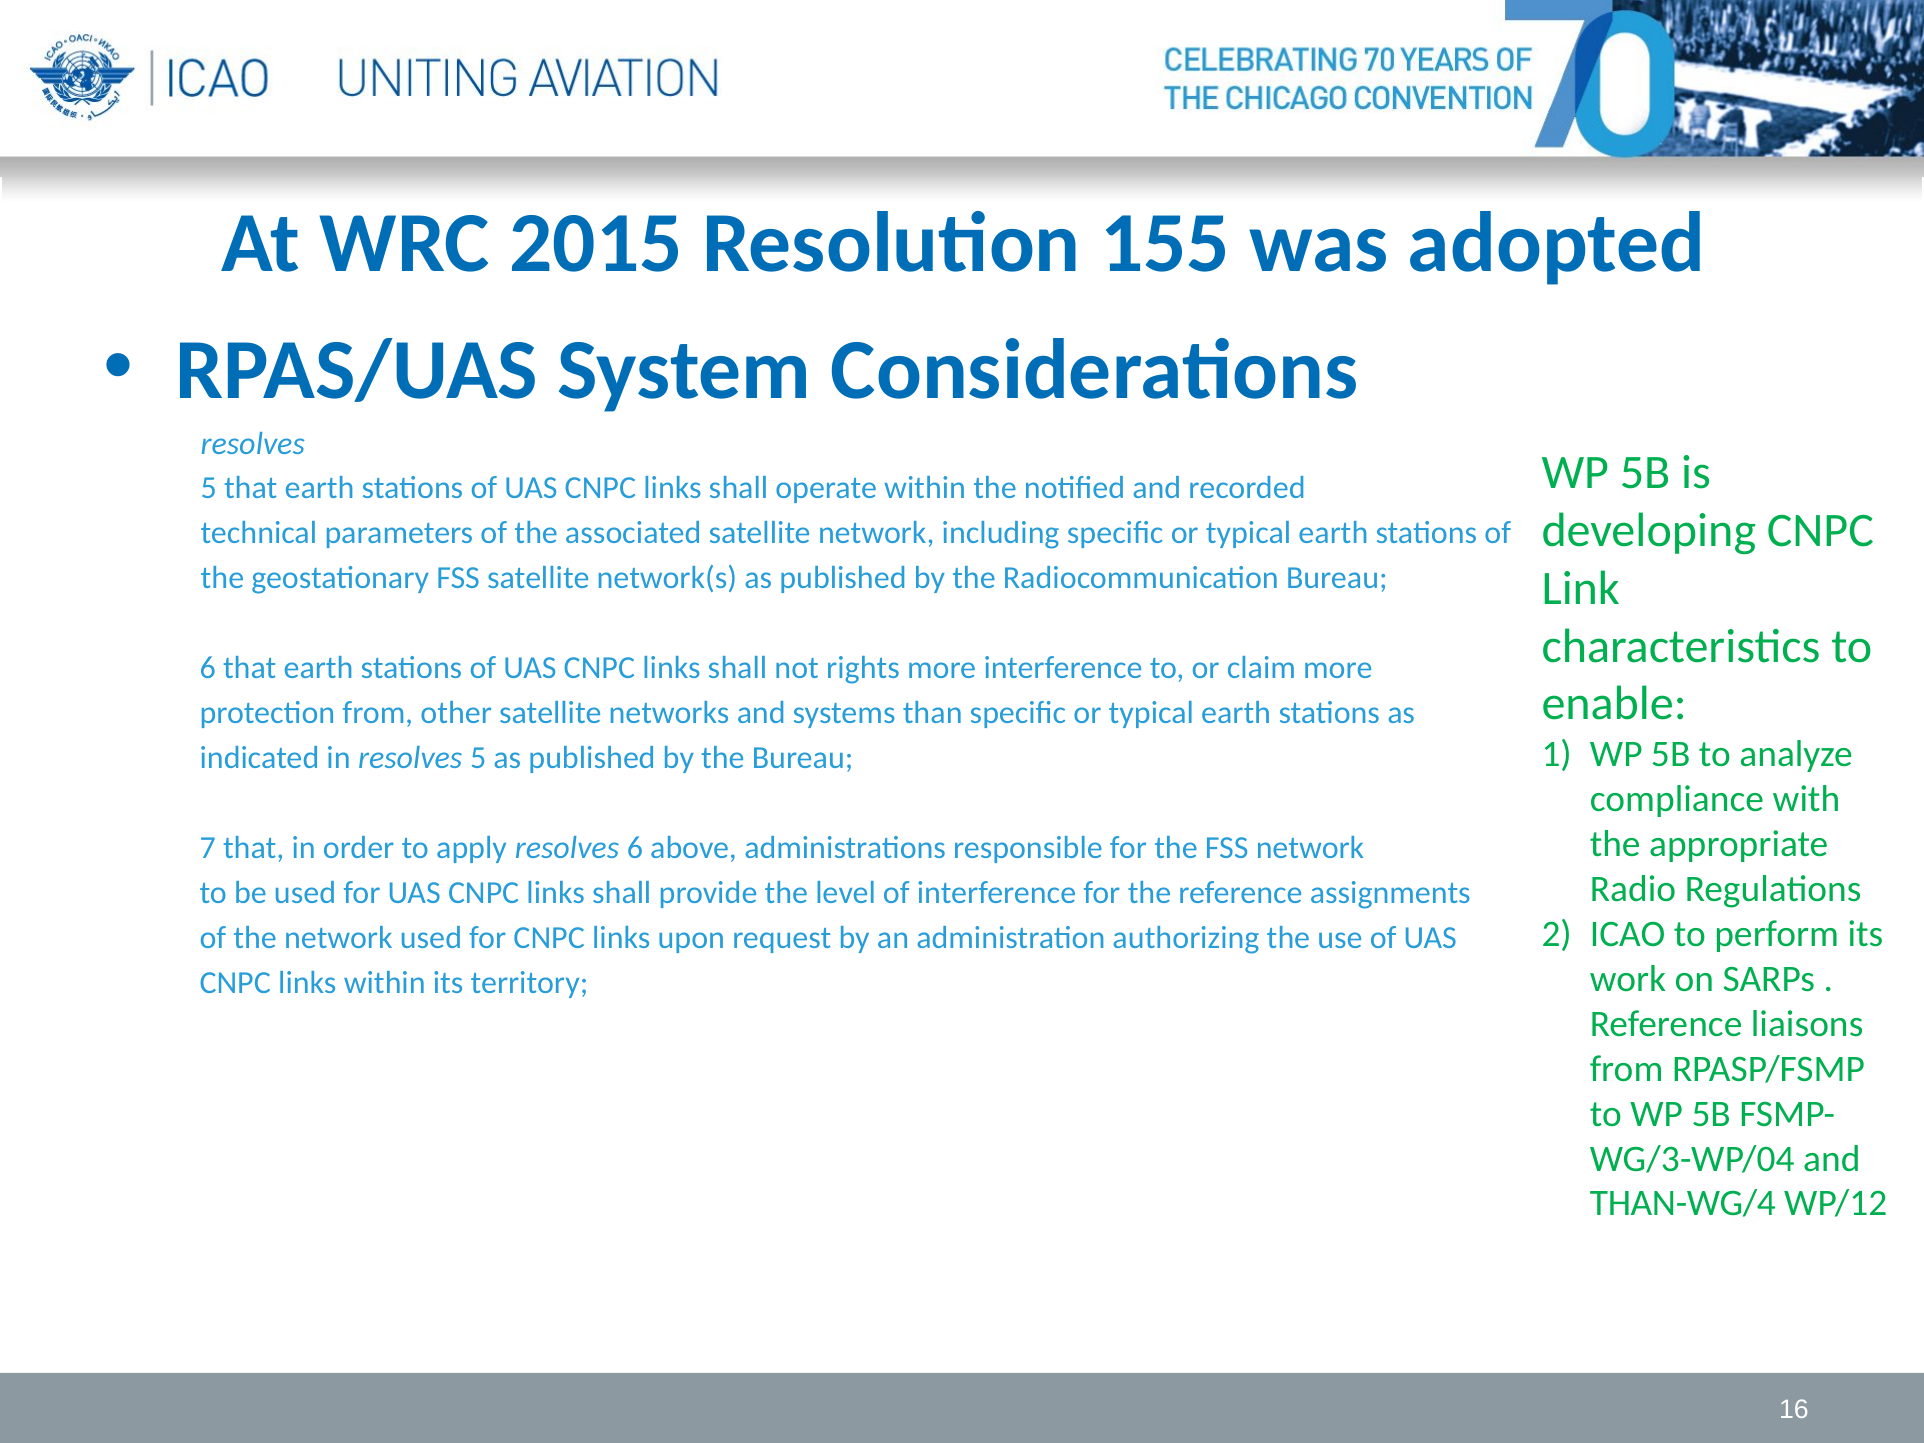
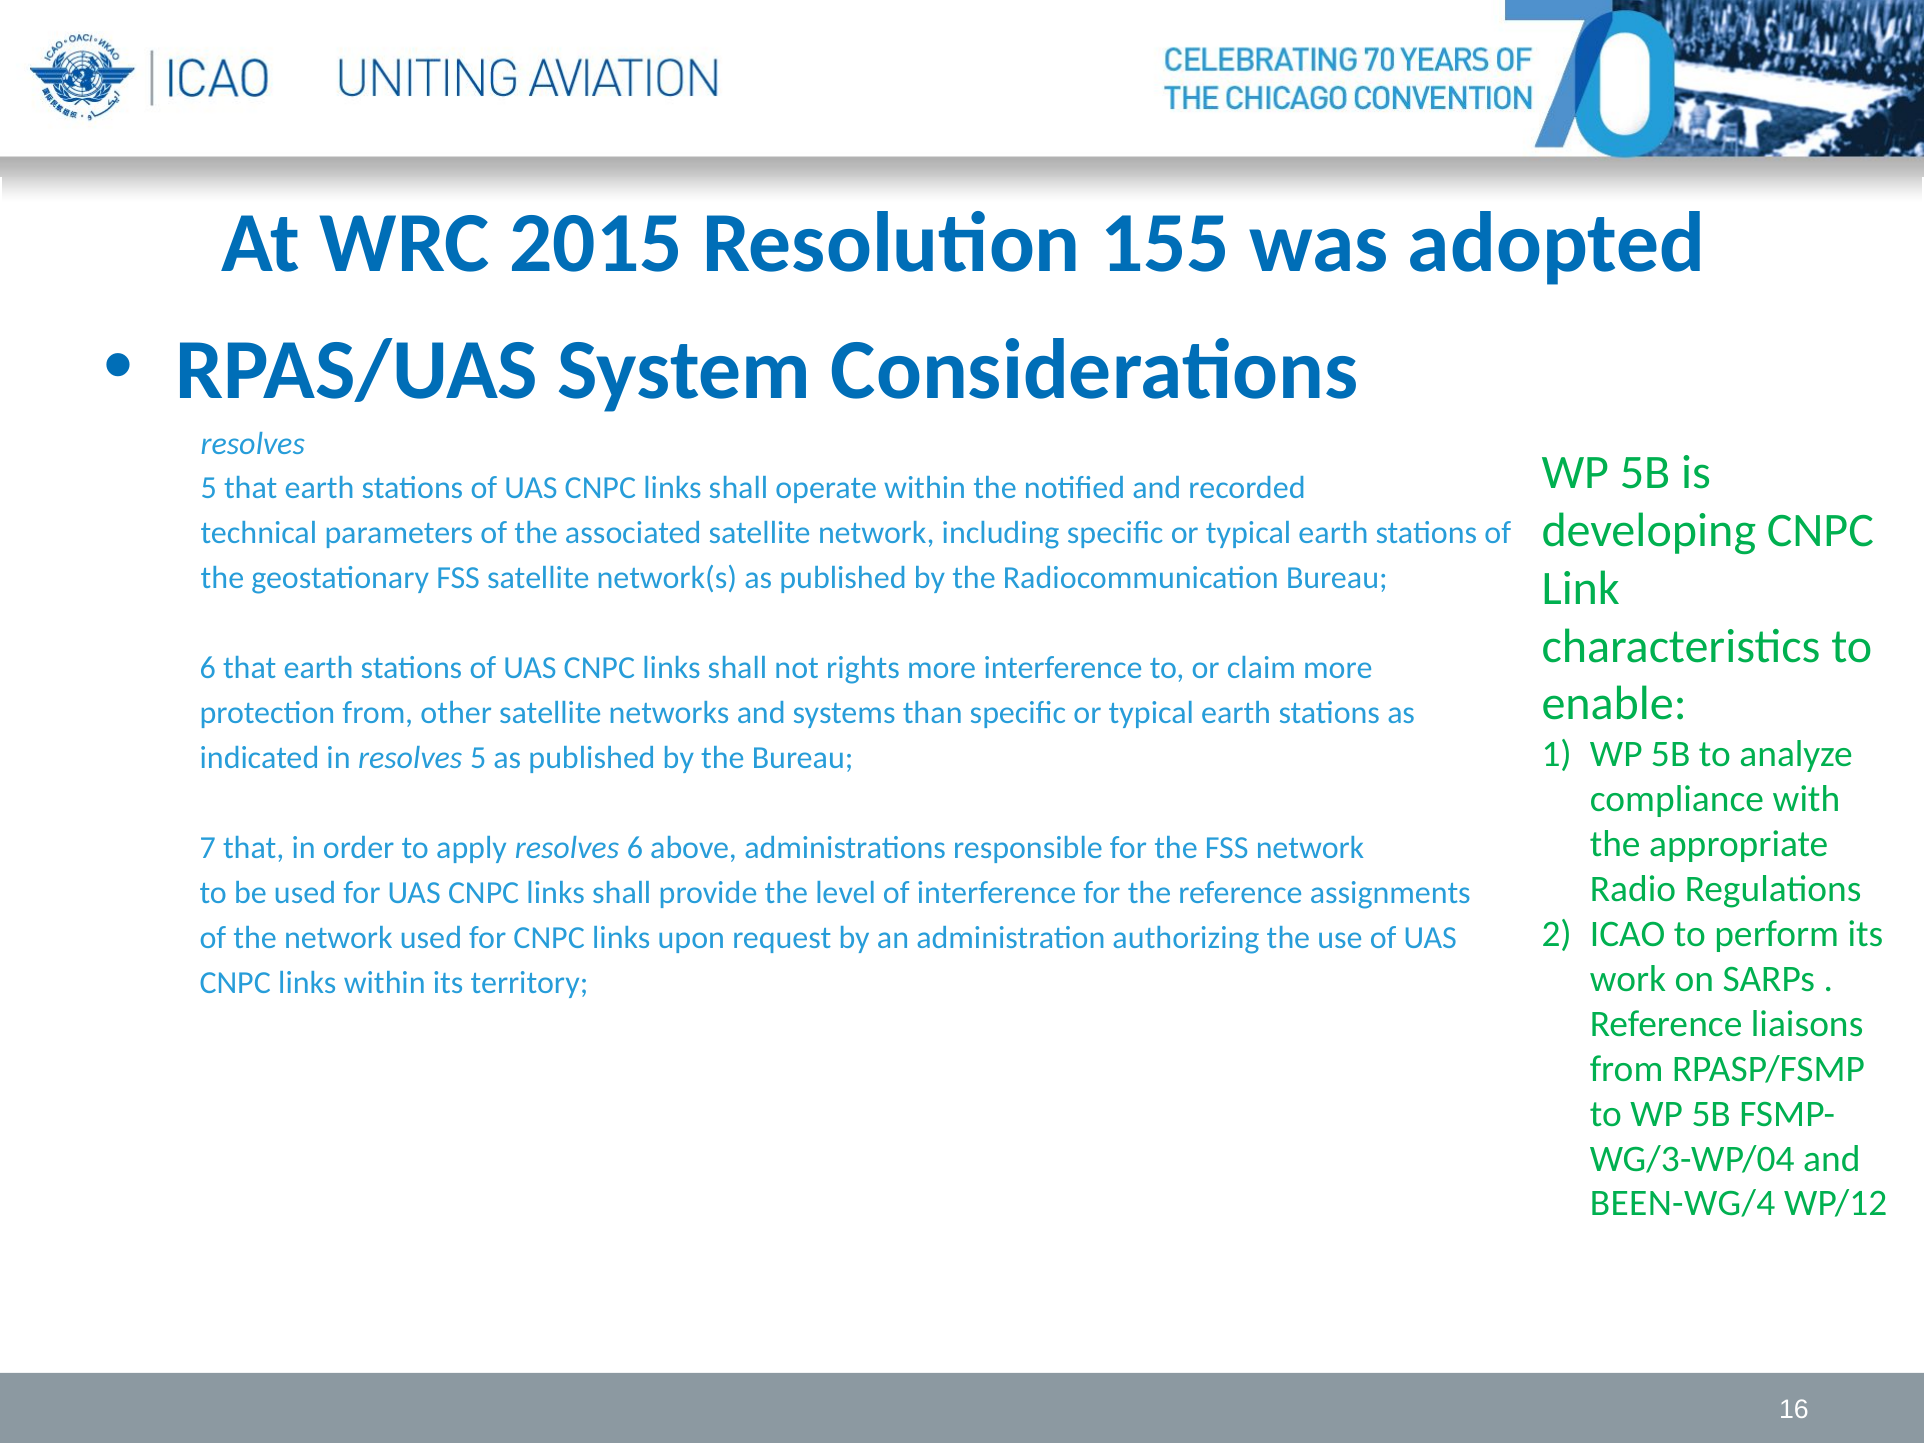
THAN-WG/4: THAN-WG/4 -> BEEN-WG/4
